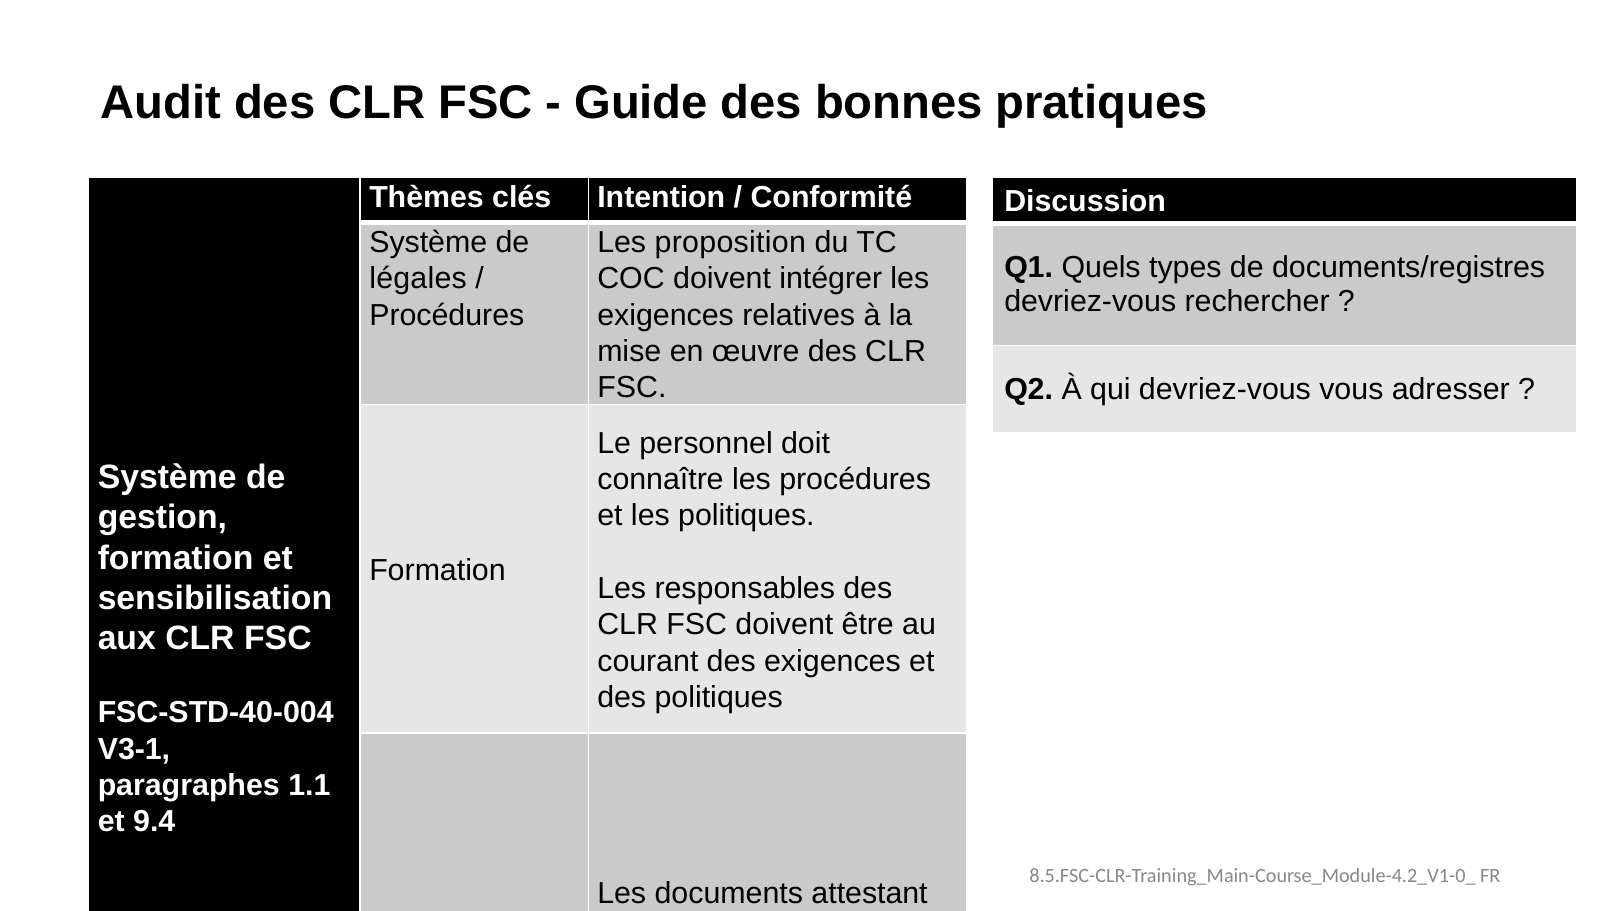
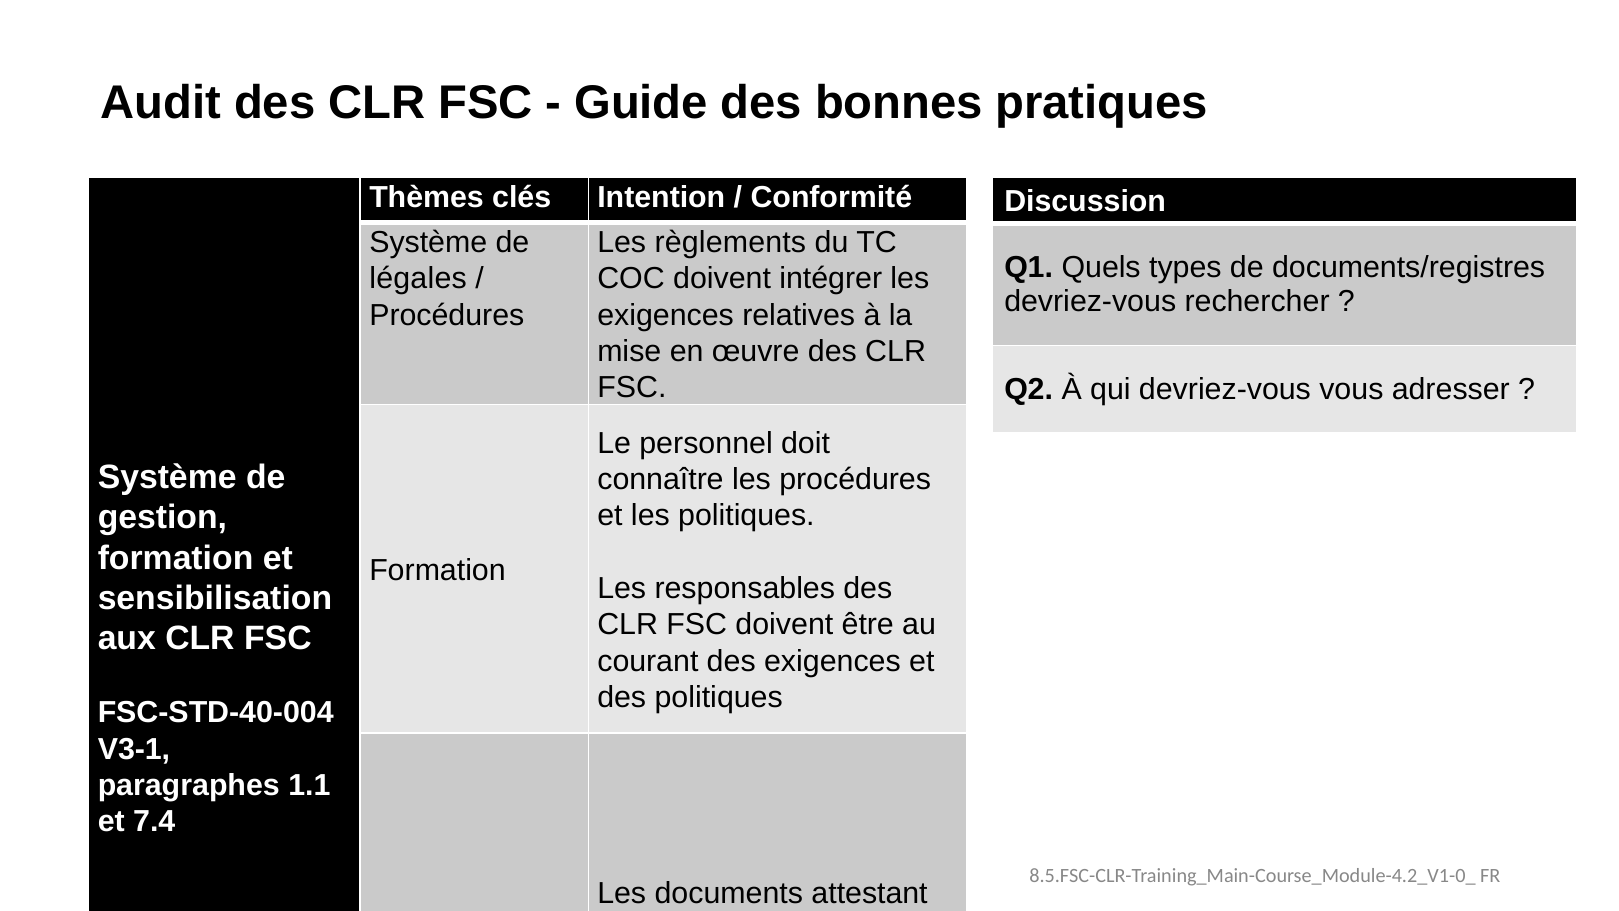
proposition: proposition -> règlements
9.4: 9.4 -> 7.4
